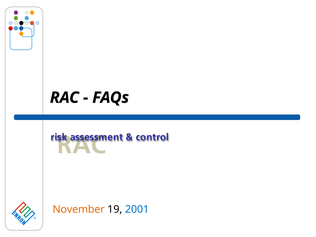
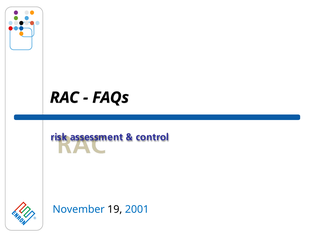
November colour: orange -> blue
